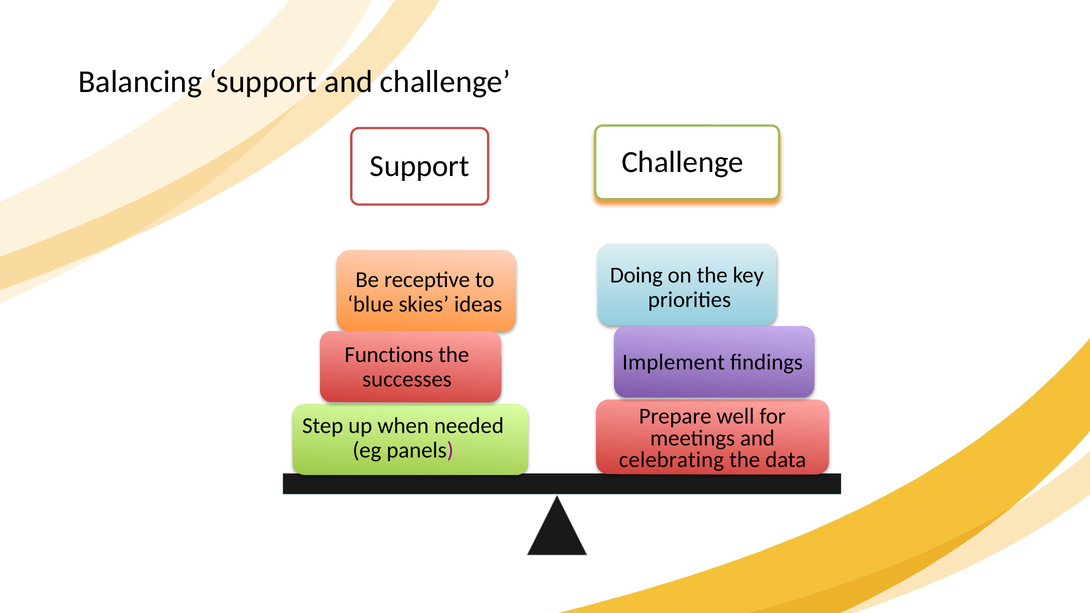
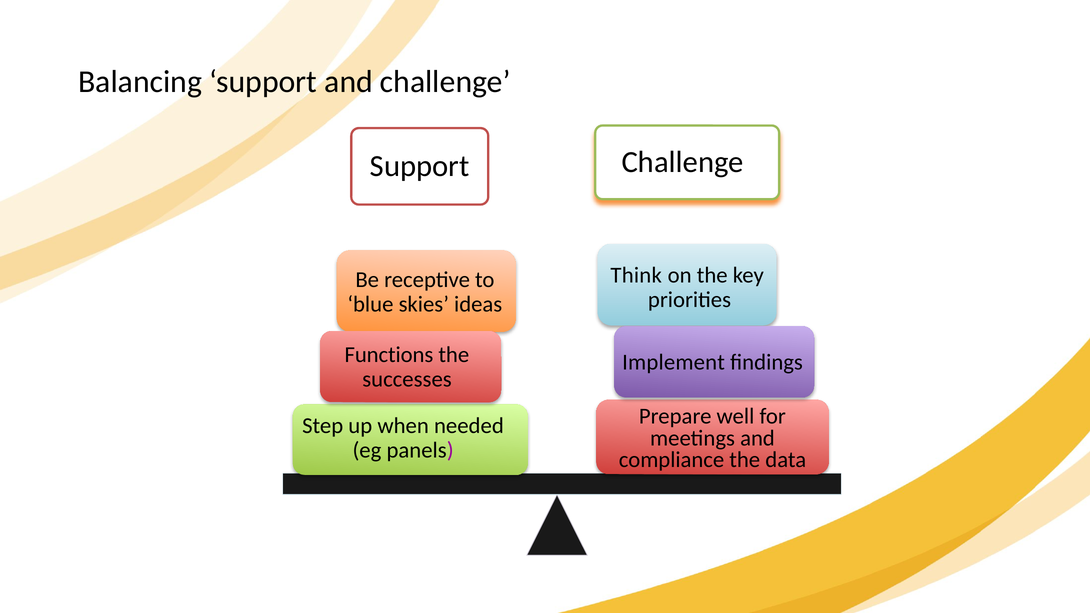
Doing: Doing -> Think
celebrating: celebrating -> compliance
